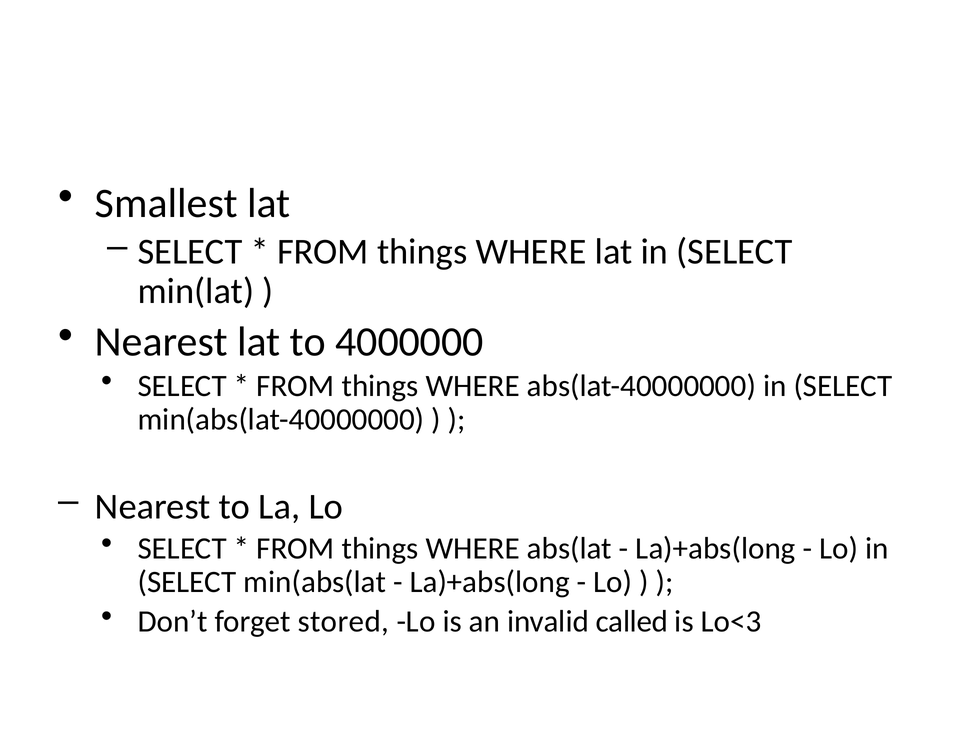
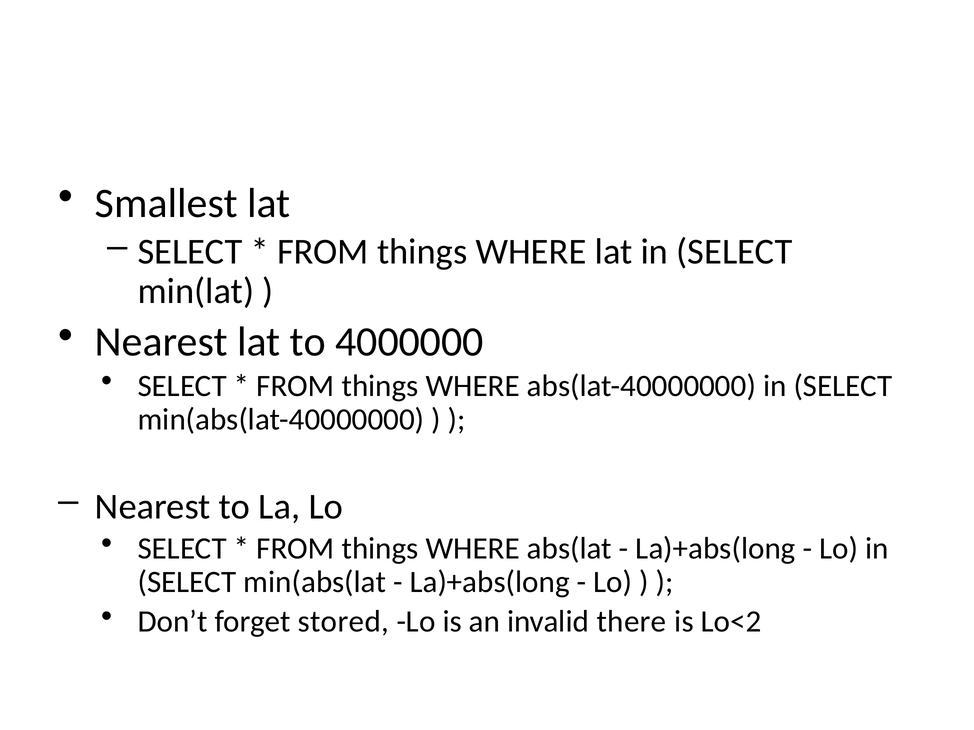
called: called -> there
Lo<3: Lo<3 -> Lo<2
